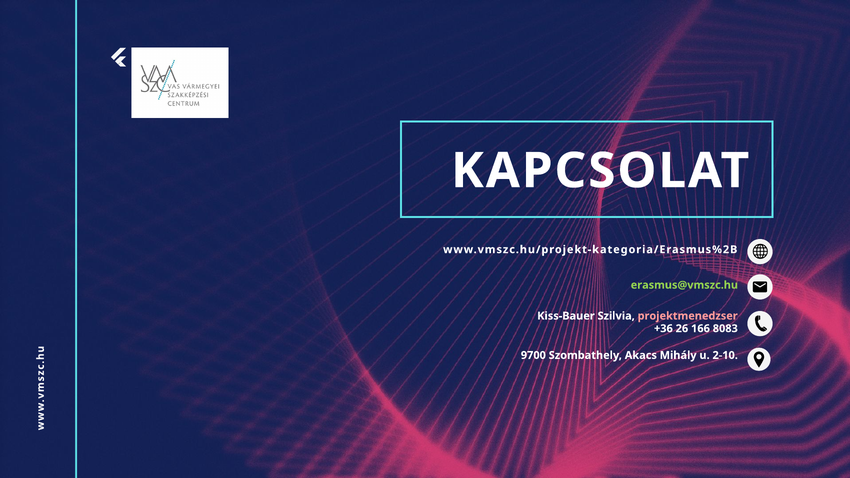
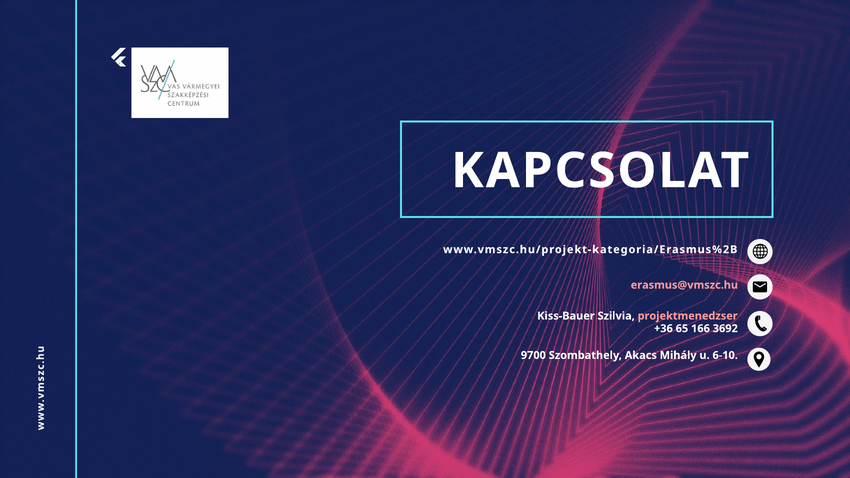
erasmus@vmszc.hu colour: light green -> pink
26: 26 -> 65
8083: 8083 -> 3692
2-10: 2-10 -> 6-10
